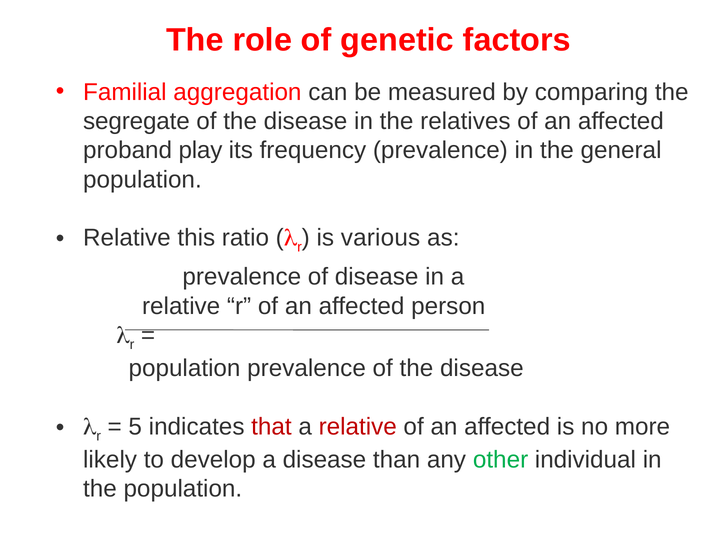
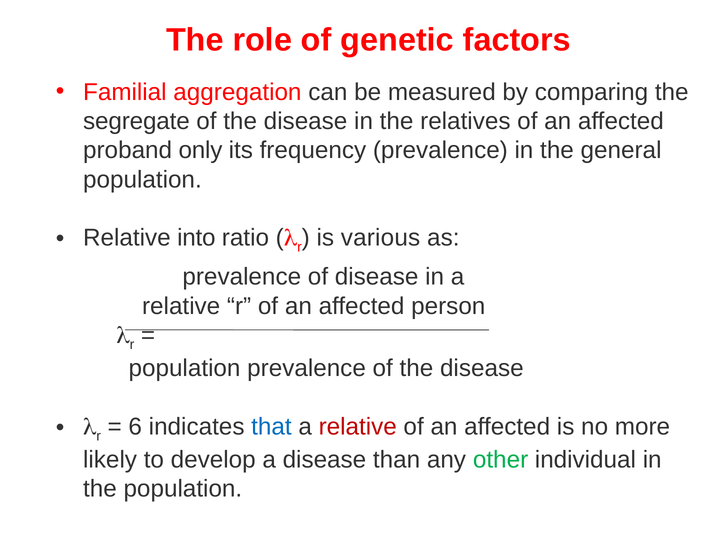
play: play -> only
this: this -> into
5: 5 -> 6
that colour: red -> blue
